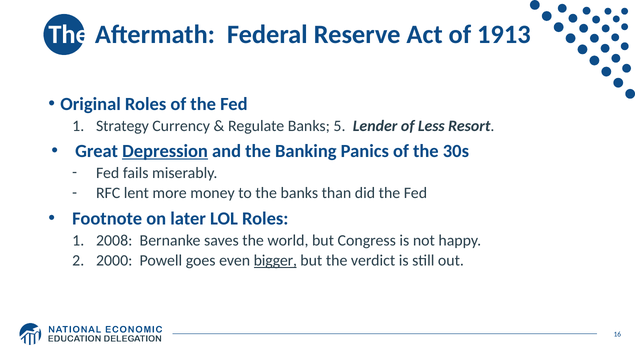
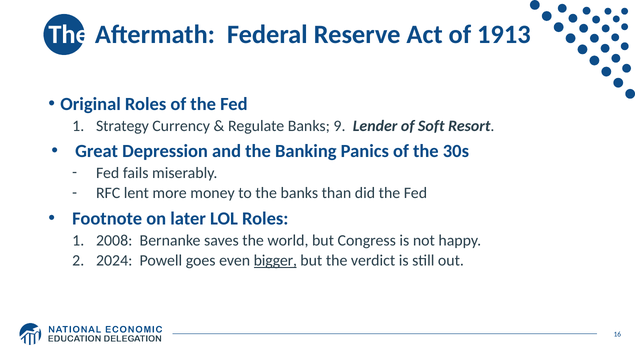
5: 5 -> 9
Less: Less -> Soft
Depression underline: present -> none
2000: 2000 -> 2024
